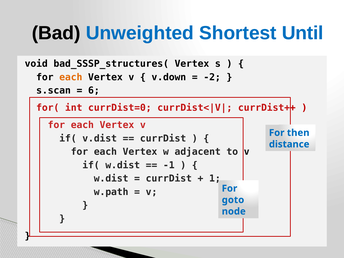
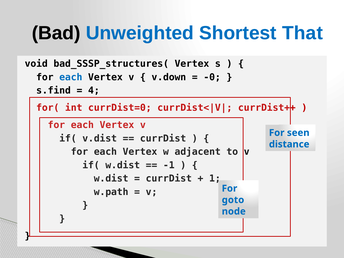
Until: Until -> That
each at (71, 77) colour: orange -> blue
-2: -2 -> -0
s.scan: s.scan -> s.find
6: 6 -> 4
then: then -> seen
